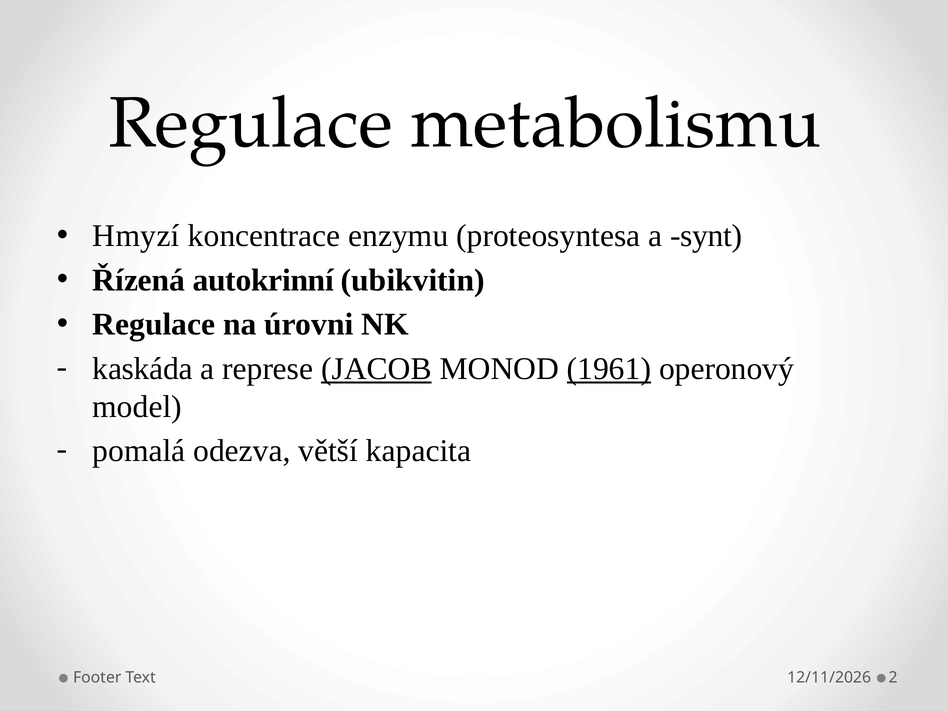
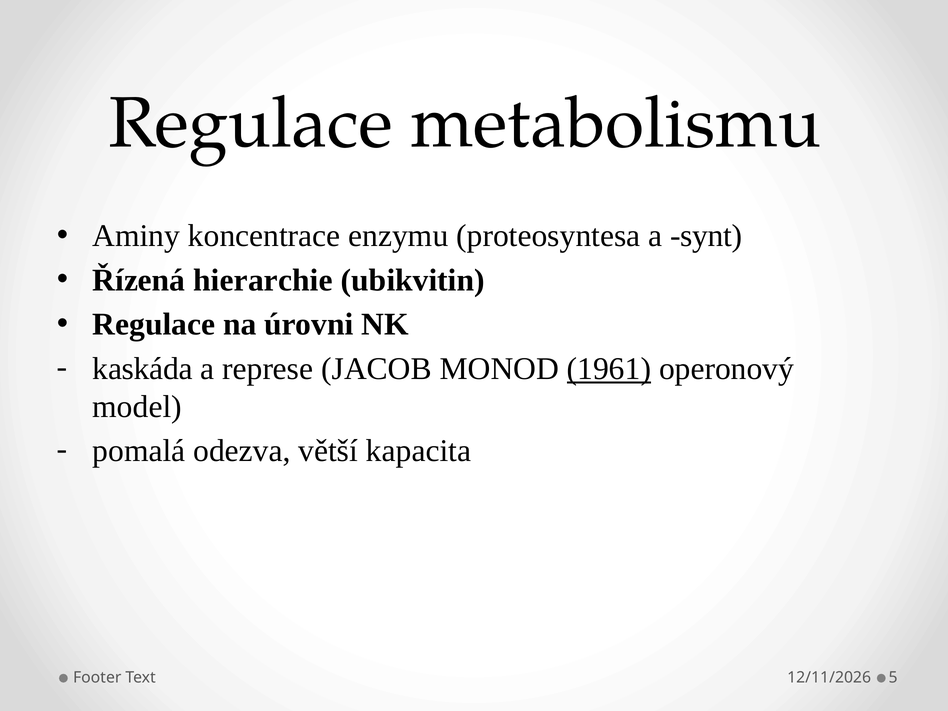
Hmyzí: Hmyzí -> Aminy
autokrinní: autokrinní -> hierarchie
JACOB underline: present -> none
2: 2 -> 5
